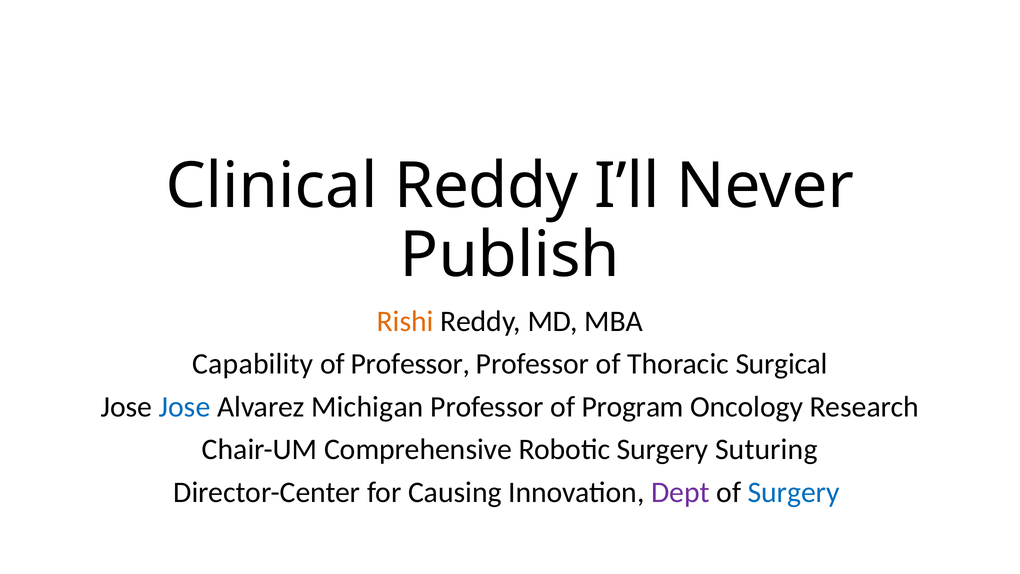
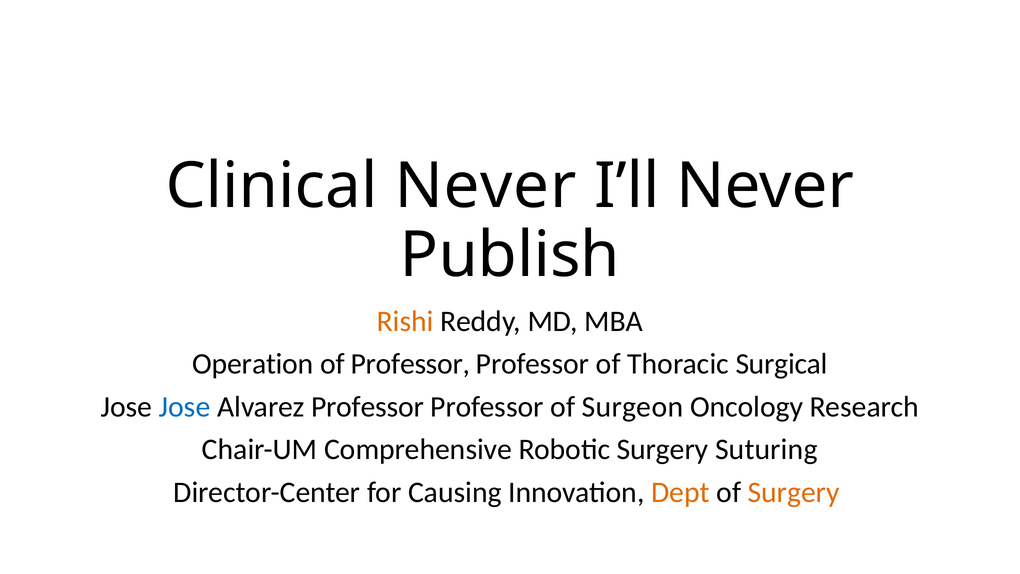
Clinical Reddy: Reddy -> Never
Capability: Capability -> Operation
Alvarez Michigan: Michigan -> Professor
Program: Program -> Surgeon
Dept colour: purple -> orange
Surgery at (794, 492) colour: blue -> orange
